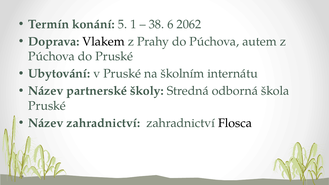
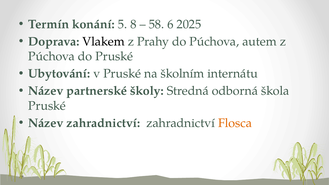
1: 1 -> 8
38: 38 -> 58
2062: 2062 -> 2025
Flosca colour: black -> orange
